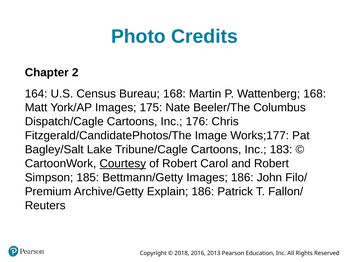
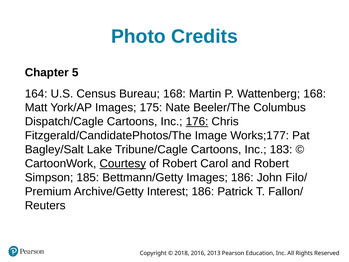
2: 2 -> 5
176 underline: none -> present
Explain: Explain -> Interest
